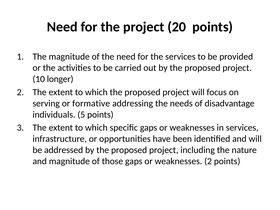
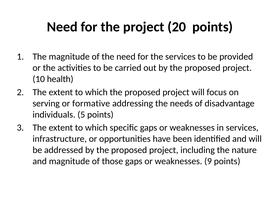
longer: longer -> health
weaknesses 2: 2 -> 9
